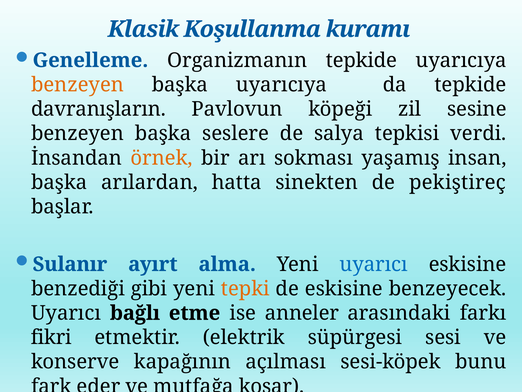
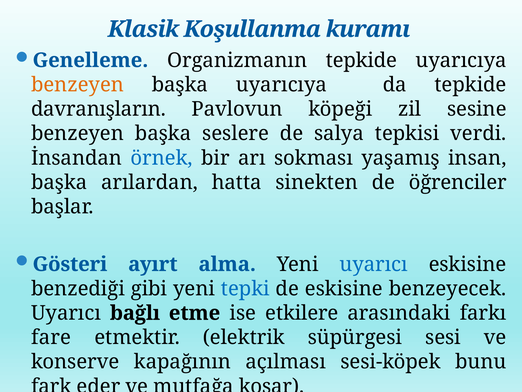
örnek colour: orange -> blue
pekiştireç: pekiştireç -> öğrenciler
Sulanır: Sulanır -> Gösteri
tepki colour: orange -> blue
anneler: anneler -> etkilere
fikri: fikri -> fare
